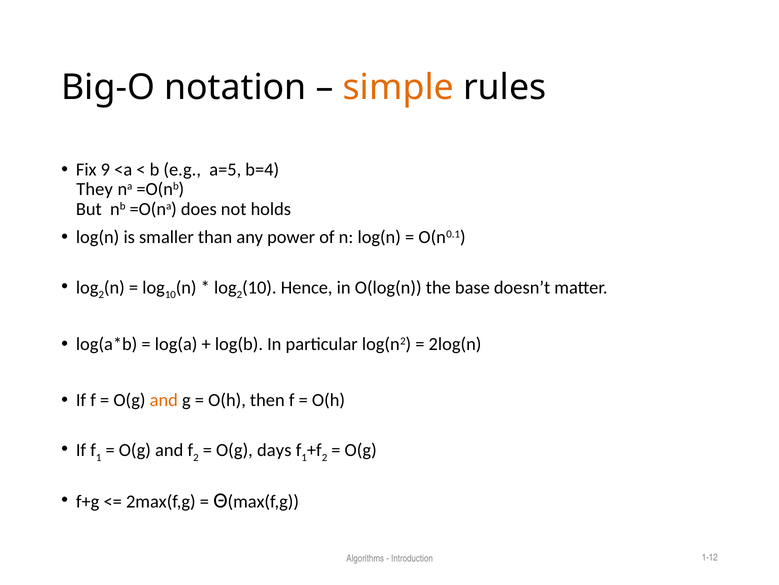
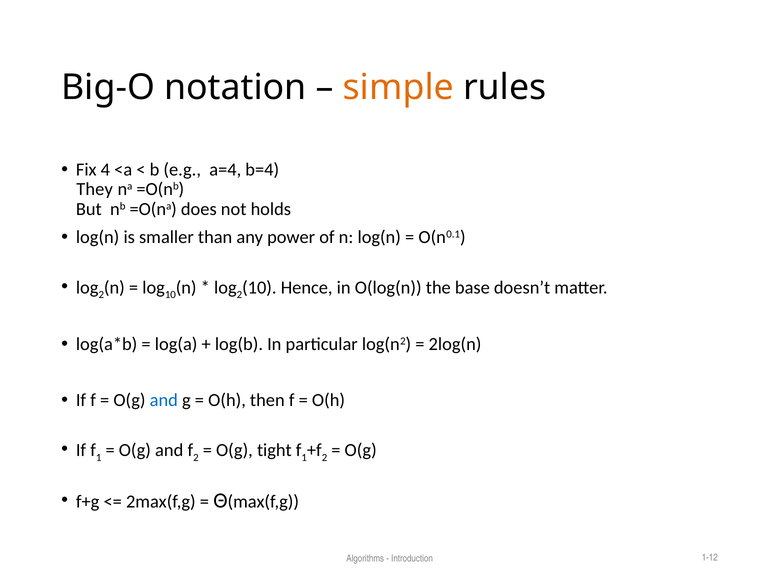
9: 9 -> 4
a=5: a=5 -> a=4
and at (164, 400) colour: orange -> blue
days: days -> tight
